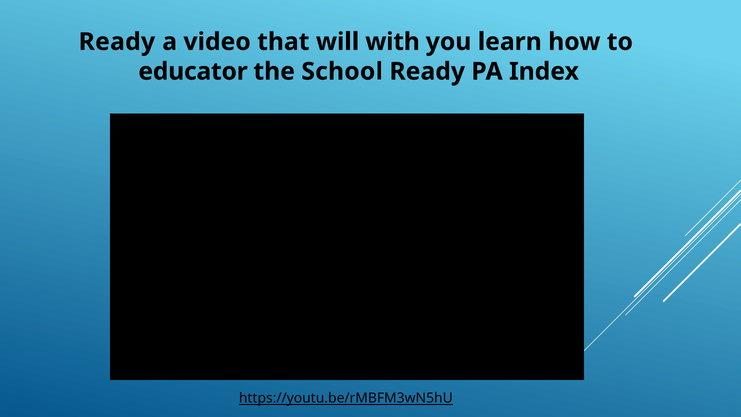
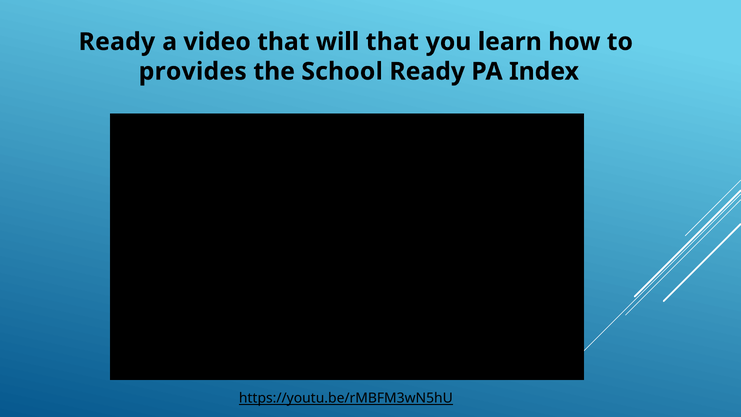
will with: with -> that
educator: educator -> provides
